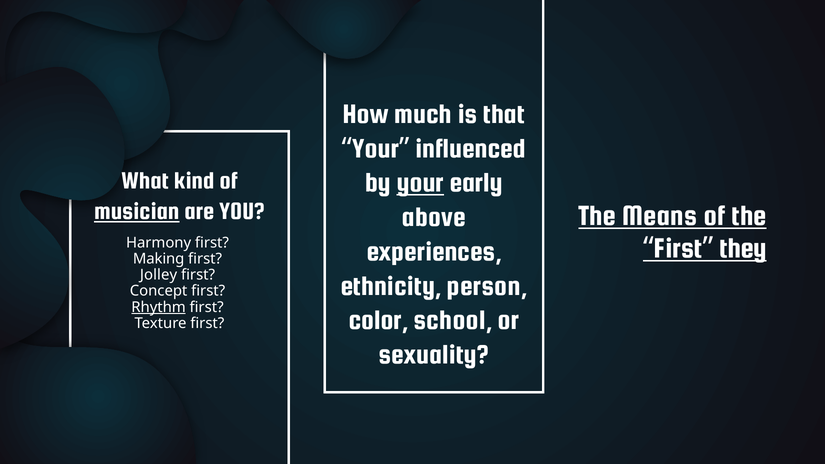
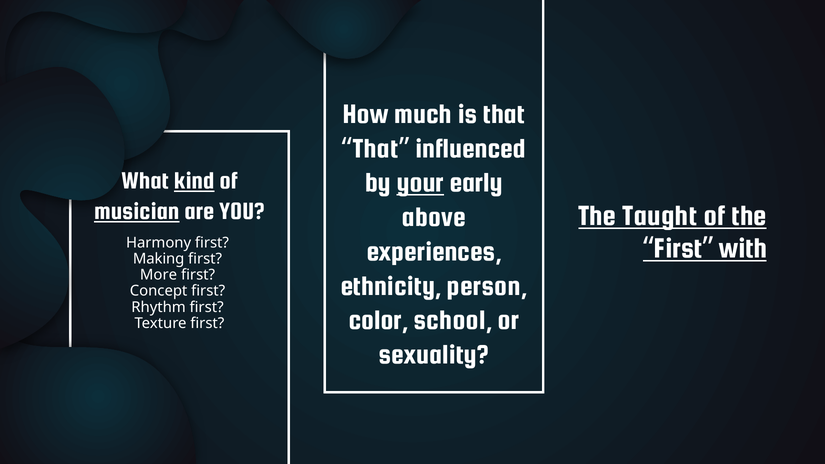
Your at (376, 148): Your -> That
kind underline: none -> present
Means: Means -> Taught
they: they -> with
Jolley: Jolley -> More
Rhythm underline: present -> none
